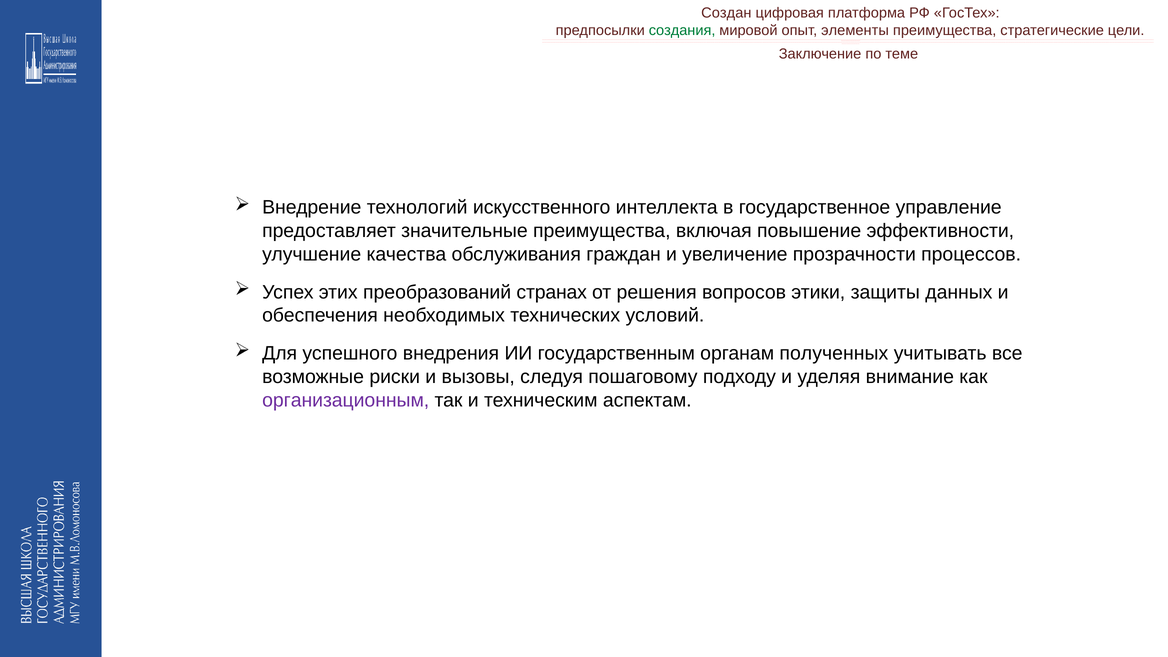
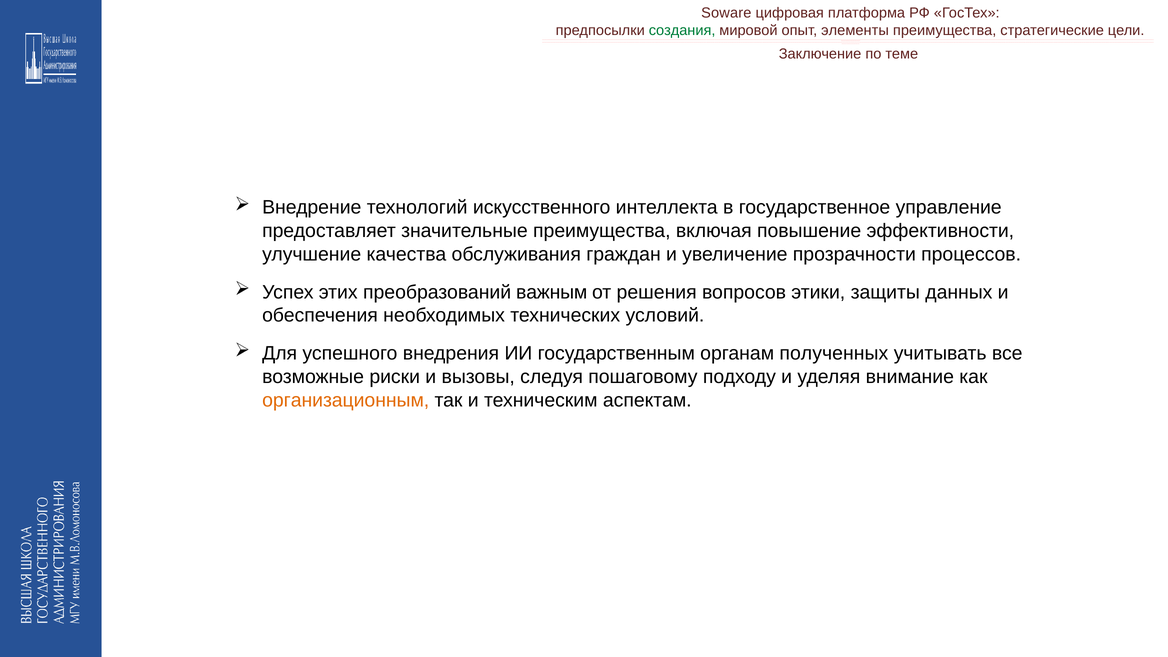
Создан: Создан -> Soware
странах: странах -> важным
организационным colour: purple -> orange
